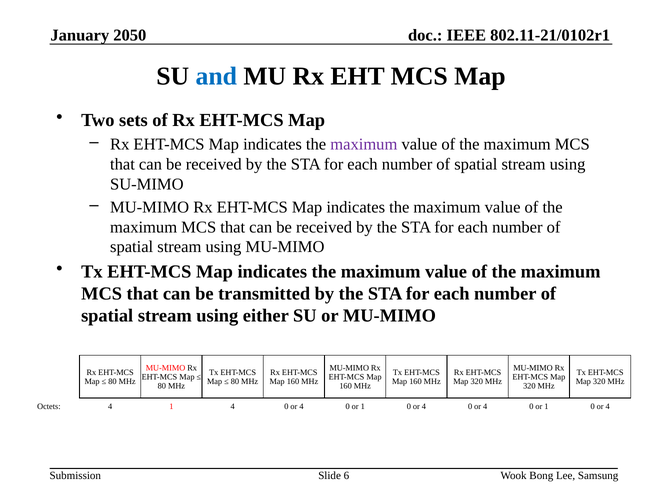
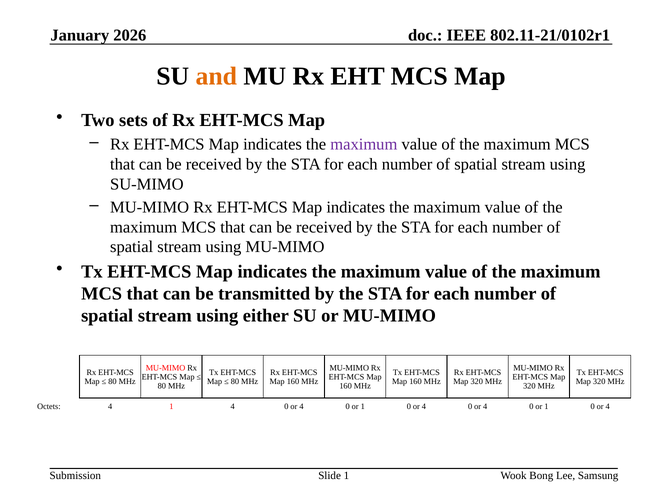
2050: 2050 -> 2026
and colour: blue -> orange
Slide 6: 6 -> 1
